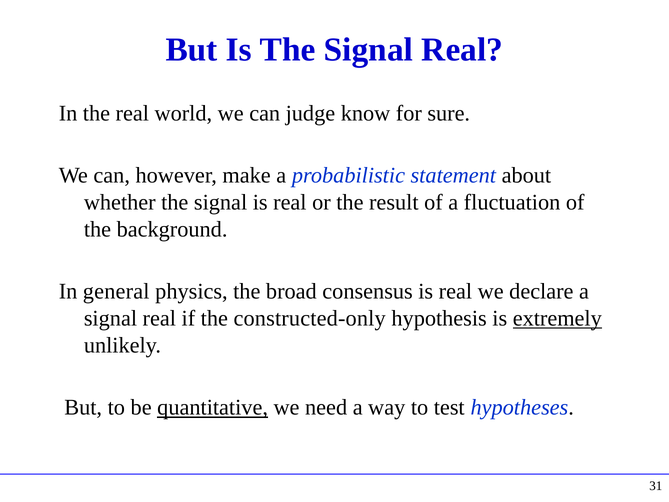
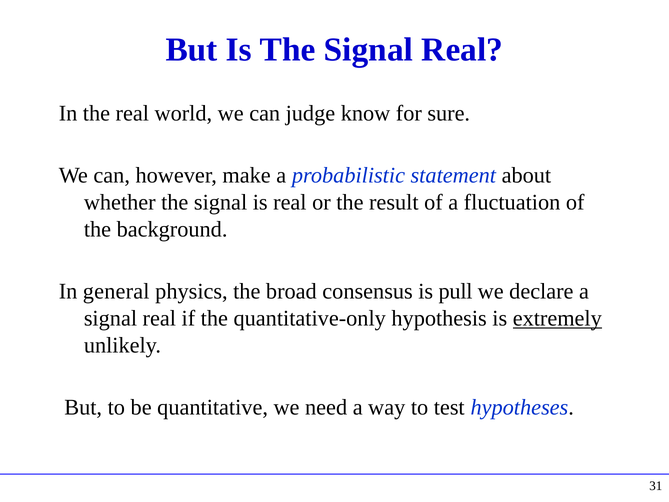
consensus is real: real -> pull
constructed-only: constructed-only -> quantitative-only
quantitative underline: present -> none
